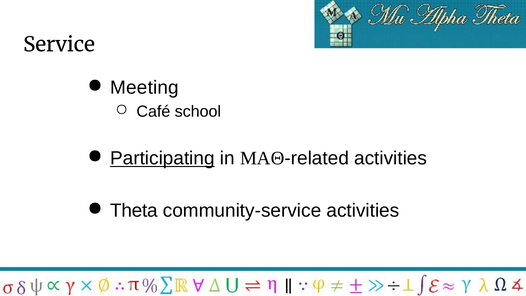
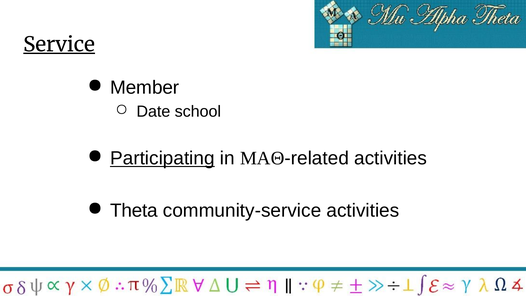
Service underline: none -> present
Meeting: Meeting -> Member
Café: Café -> Date
